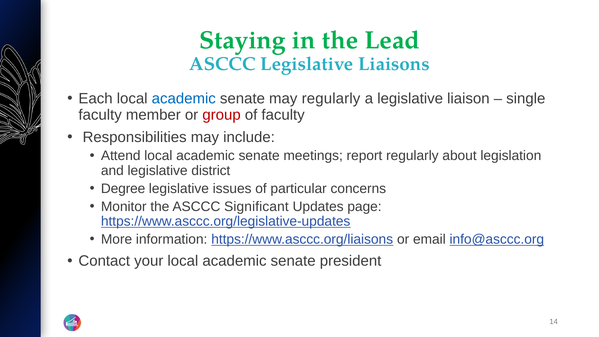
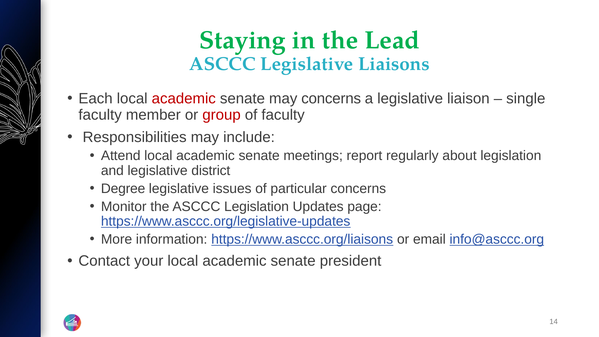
academic at (184, 99) colour: blue -> red
may regularly: regularly -> concerns
ASCCC Significant: Significant -> Legislation
